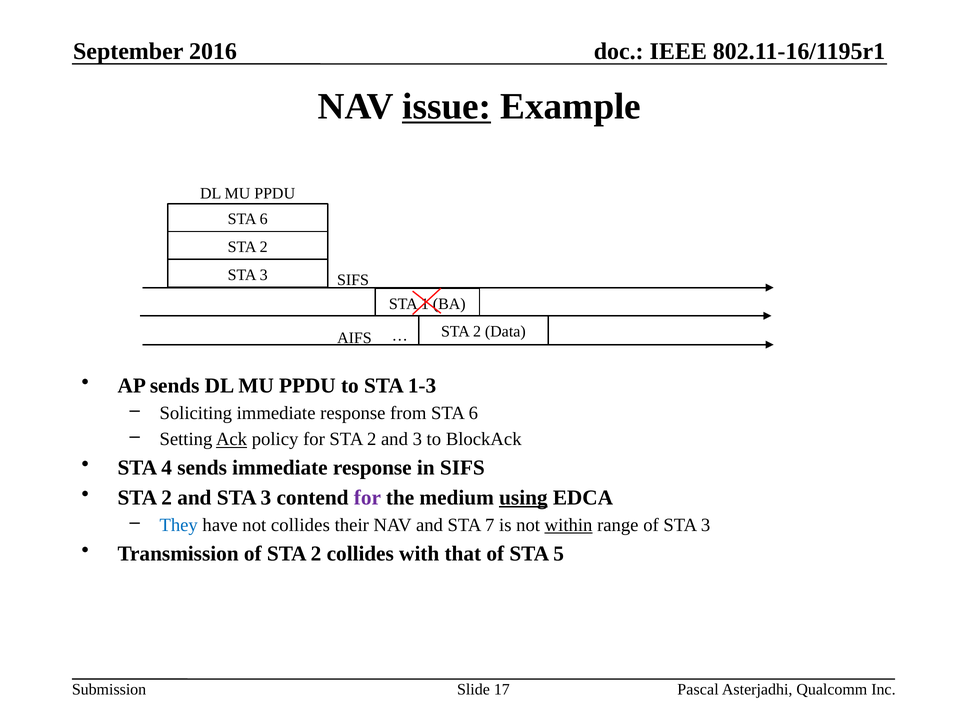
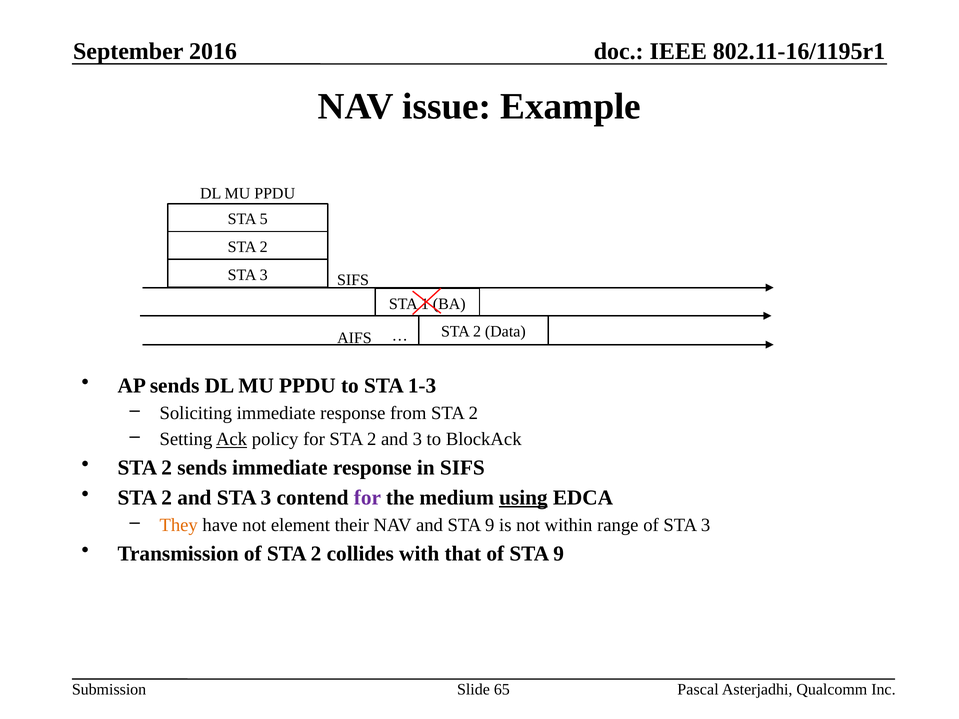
issue underline: present -> none
6 at (264, 219): 6 -> 5
from STA 6: 6 -> 2
4 at (167, 468): 4 -> 2
They colour: blue -> orange
not collides: collides -> element
and STA 7: 7 -> 9
within underline: present -> none
of STA 5: 5 -> 9
17: 17 -> 65
